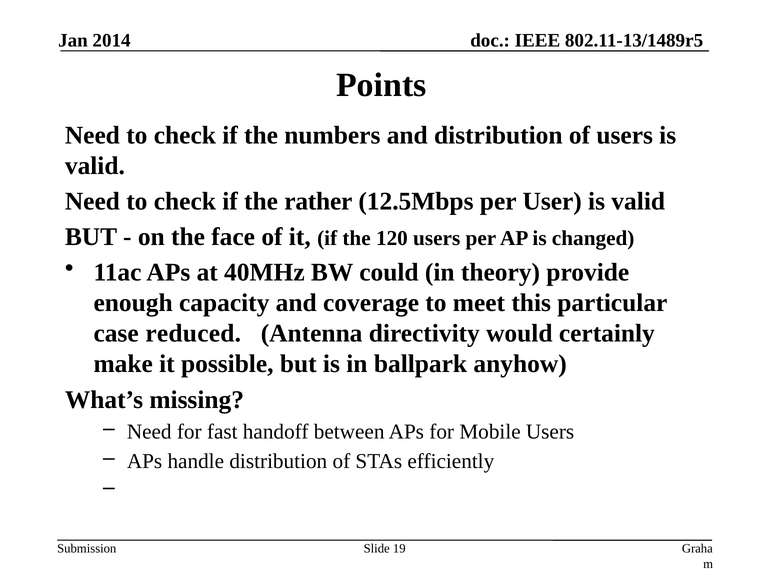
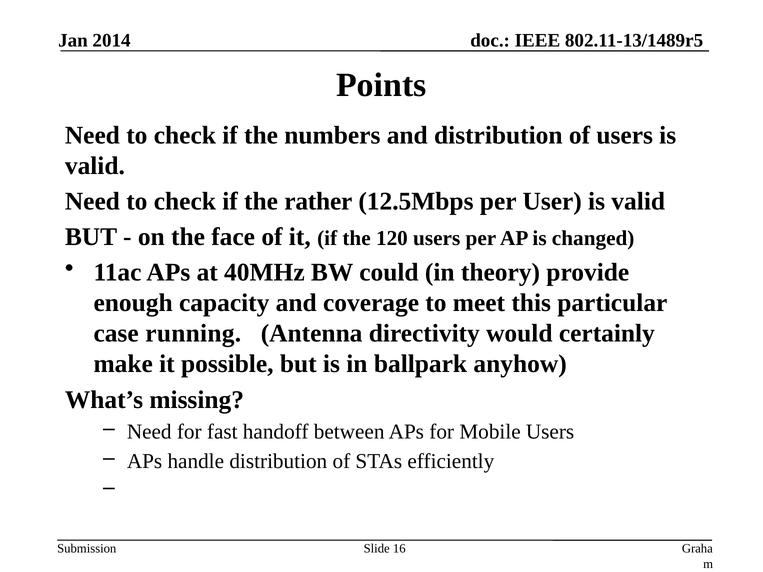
reduced: reduced -> running
19: 19 -> 16
